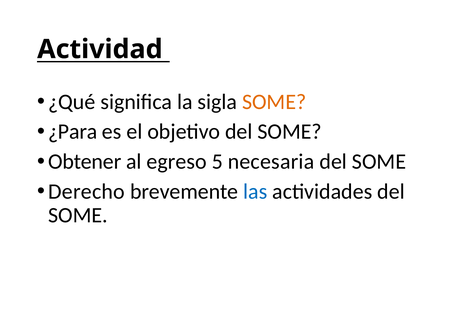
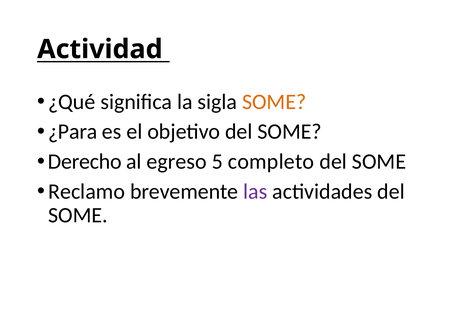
Obtener: Obtener -> Derecho
necesaria: necesaria -> completo
Derecho: Derecho -> Reclamo
las colour: blue -> purple
